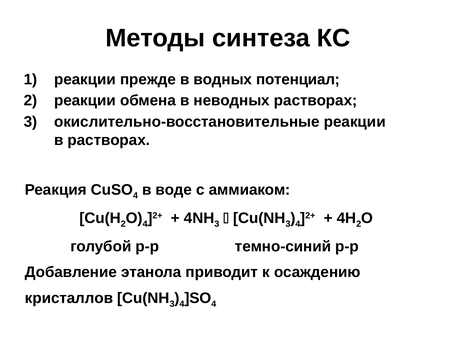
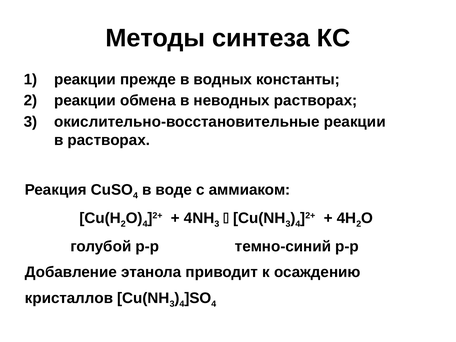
потенциал: потенциал -> константы
